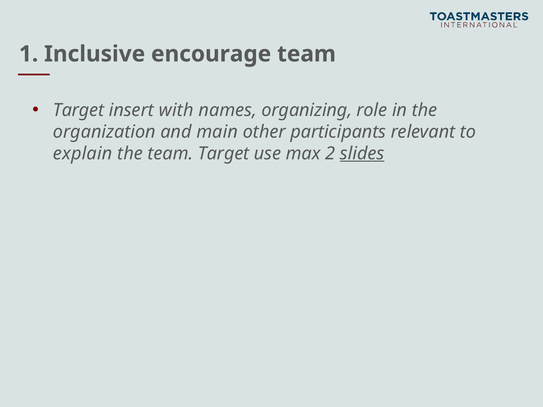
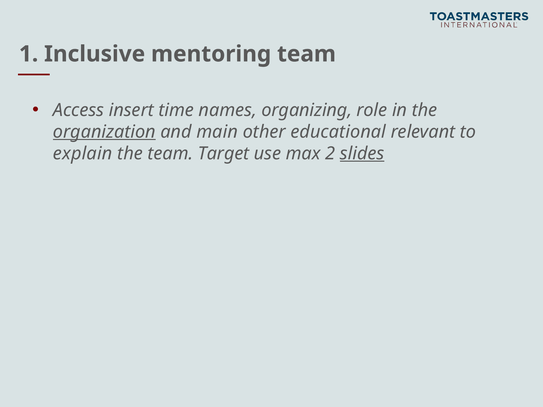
encourage: encourage -> mentoring
Target at (79, 110): Target -> Access
with: with -> time
organization underline: none -> present
participants: participants -> educational
